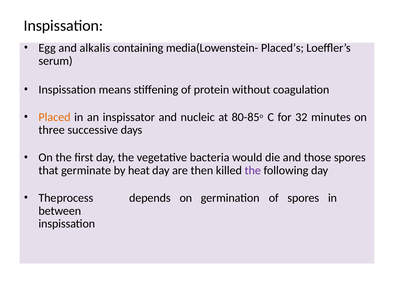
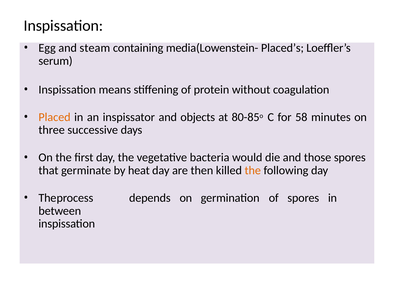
alkalis: alkalis -> steam
nucleic: nucleic -> objects
32: 32 -> 58
the at (253, 171) colour: purple -> orange
